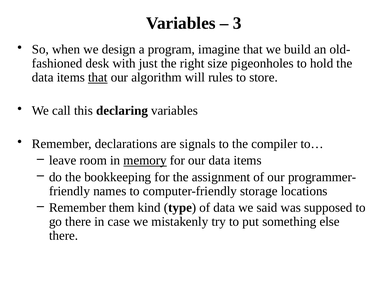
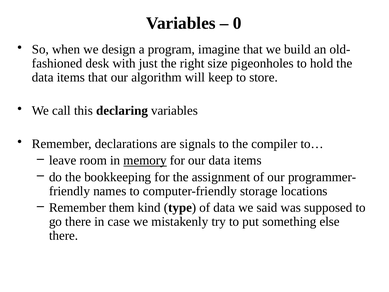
3: 3 -> 0
that at (98, 77) underline: present -> none
rules: rules -> keep
